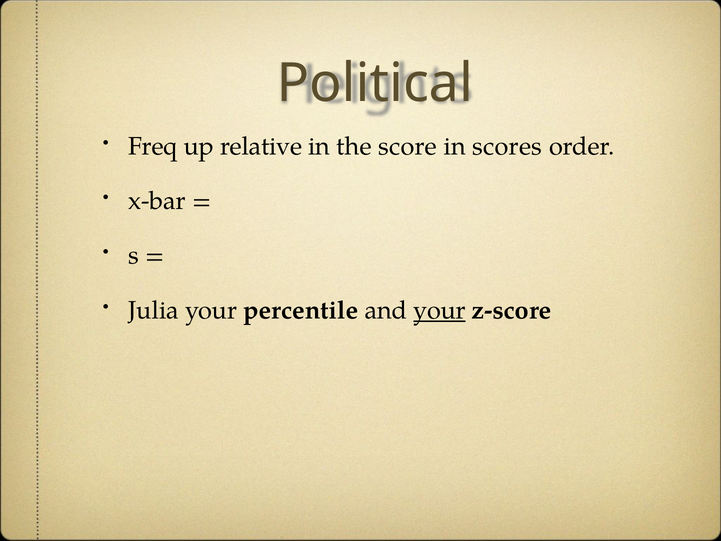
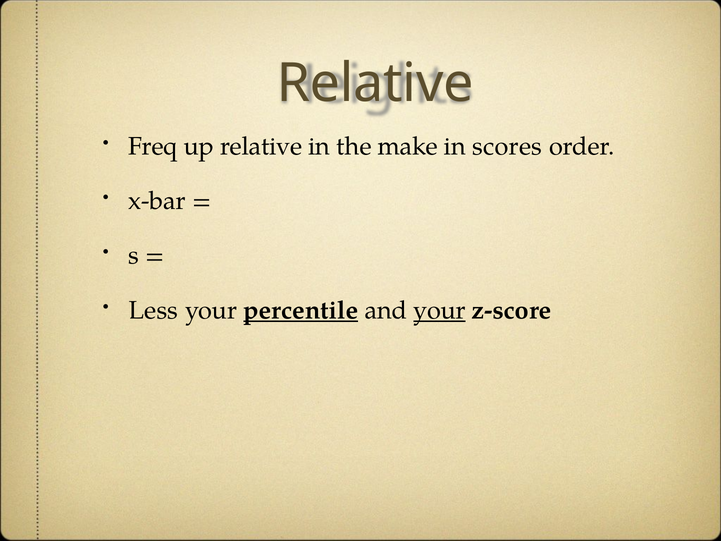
Political at (375, 84): Political -> Relative
score: score -> make
Julia: Julia -> Less
percentile underline: none -> present
